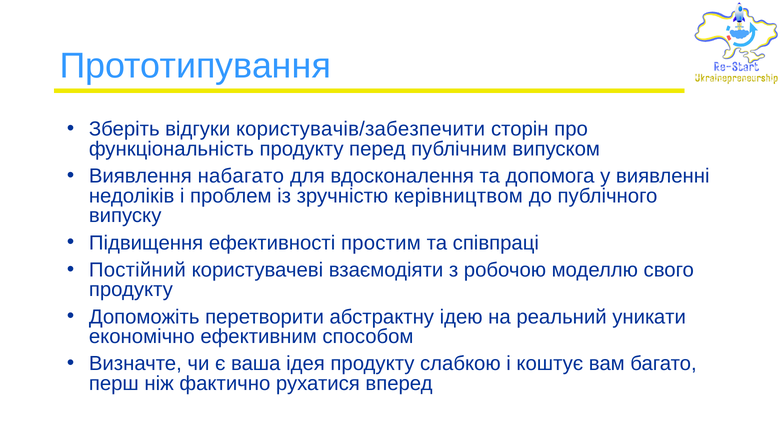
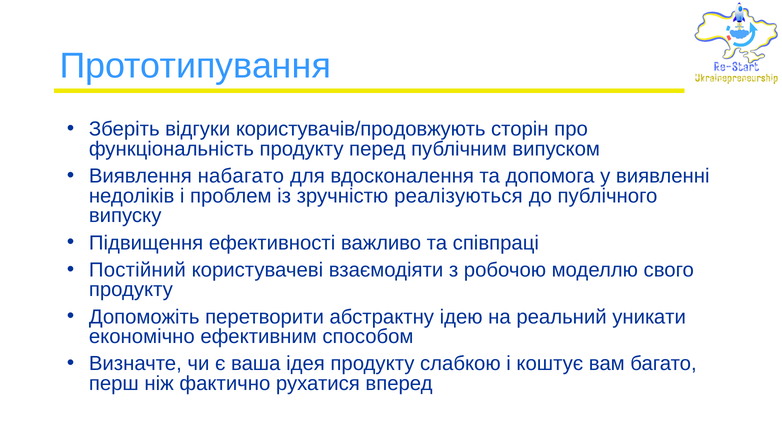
користувачів/забезпечити: користувачів/забезпечити -> користувачів/продовжують
керівництвом: керівництвом -> реалізуються
простим: простим -> важливо
